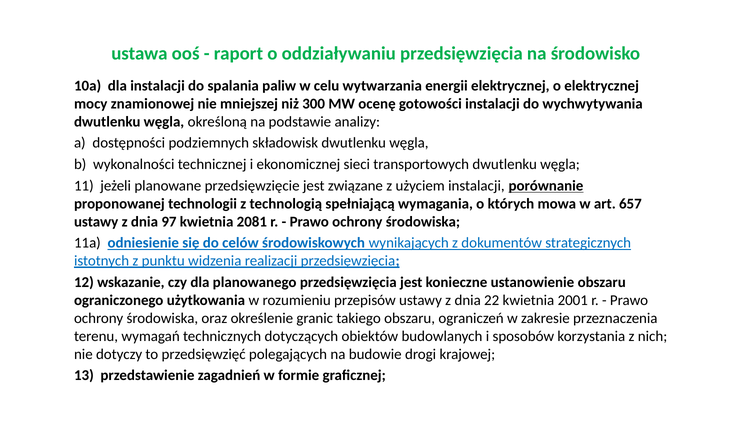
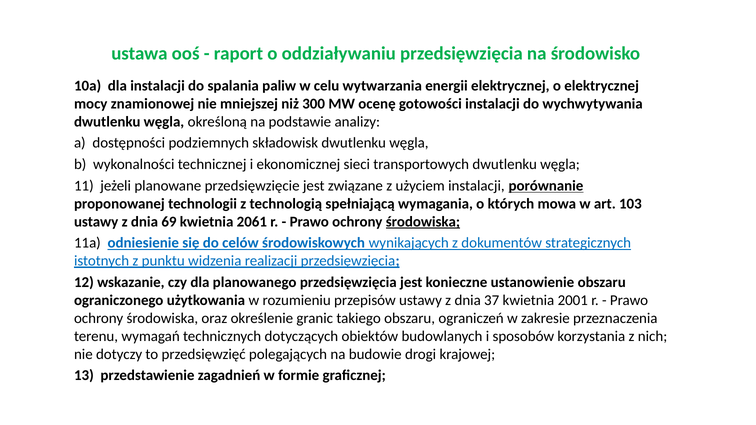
657: 657 -> 103
97: 97 -> 69
2081: 2081 -> 2061
środowiska at (423, 222) underline: none -> present
22: 22 -> 37
